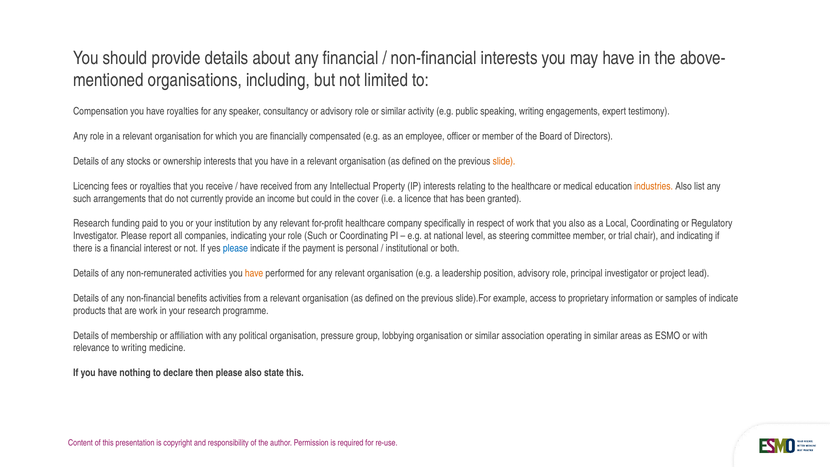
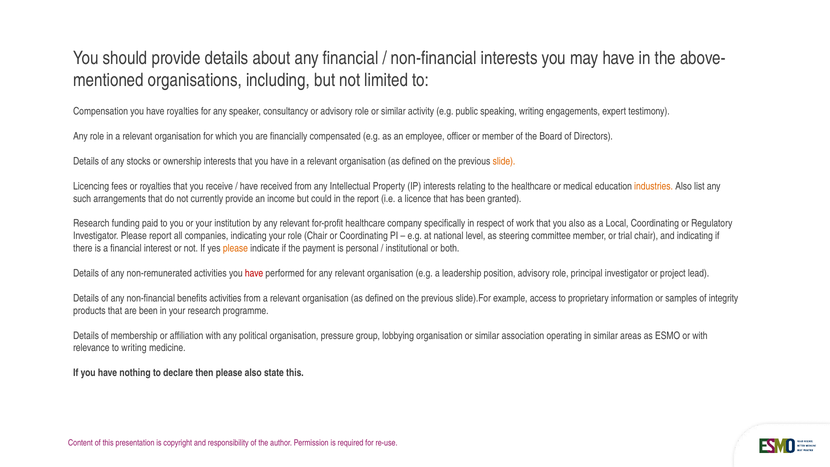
the cover: cover -> report
role Such: Such -> Chair
please at (235, 248) colour: blue -> orange
have at (254, 273) colour: orange -> red
of indicate: indicate -> integrity
are work: work -> been
